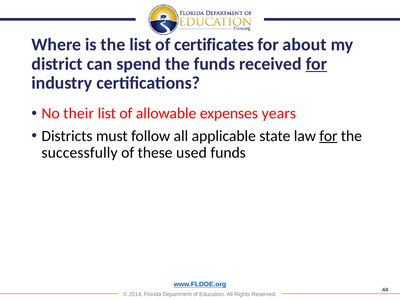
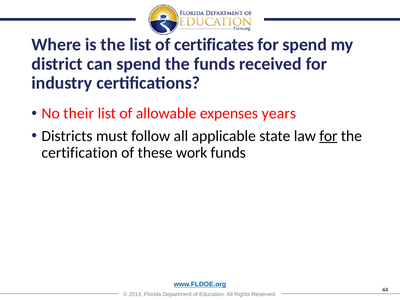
for about: about -> spend
for at (316, 64) underline: present -> none
successfully: successfully -> certification
used: used -> work
